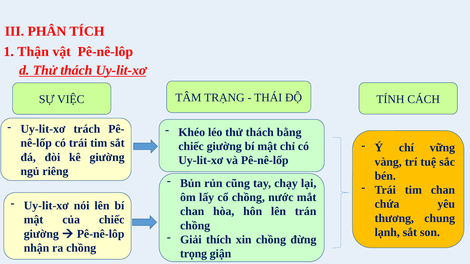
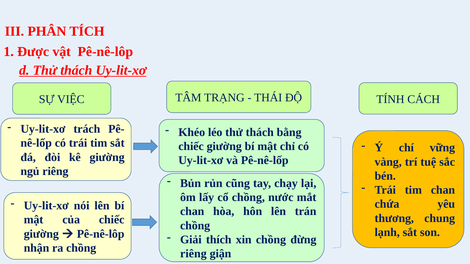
Thận: Thận -> Được
trọng at (194, 254): trọng -> riêng
